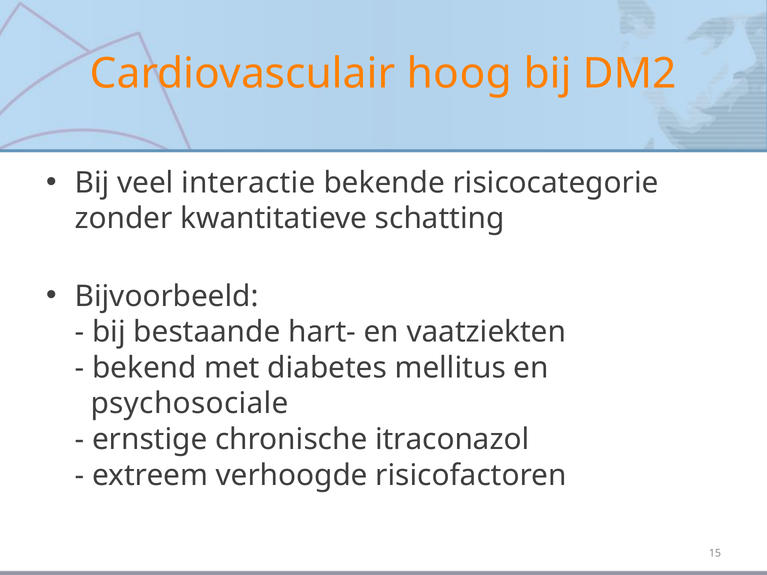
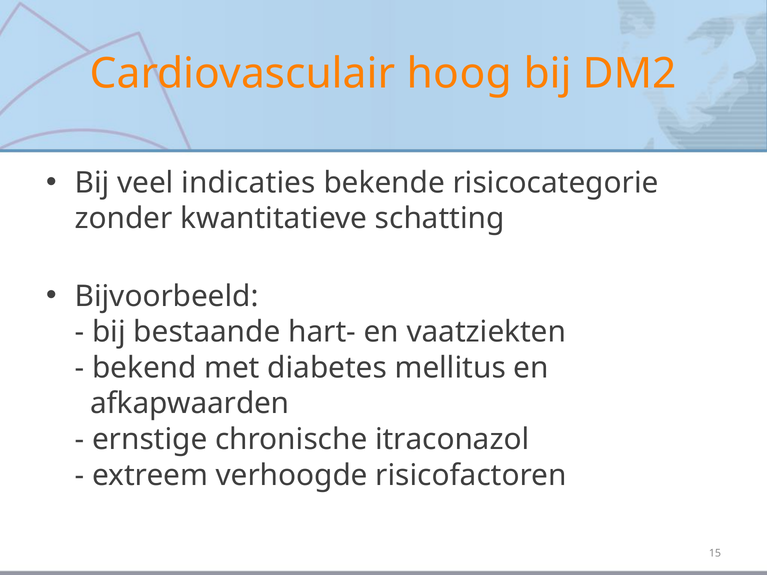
interactie: interactie -> indicaties
psychosociale: psychosociale -> afkapwaarden
